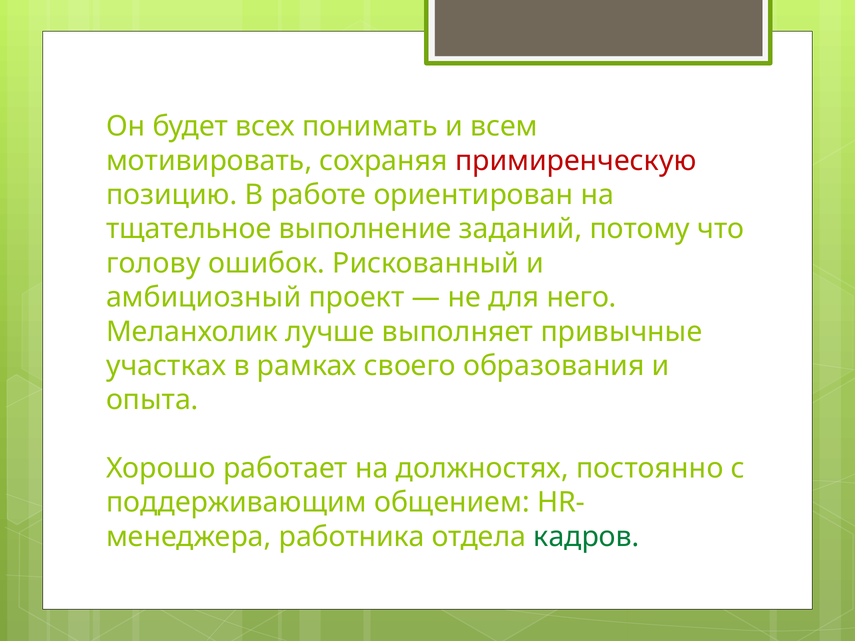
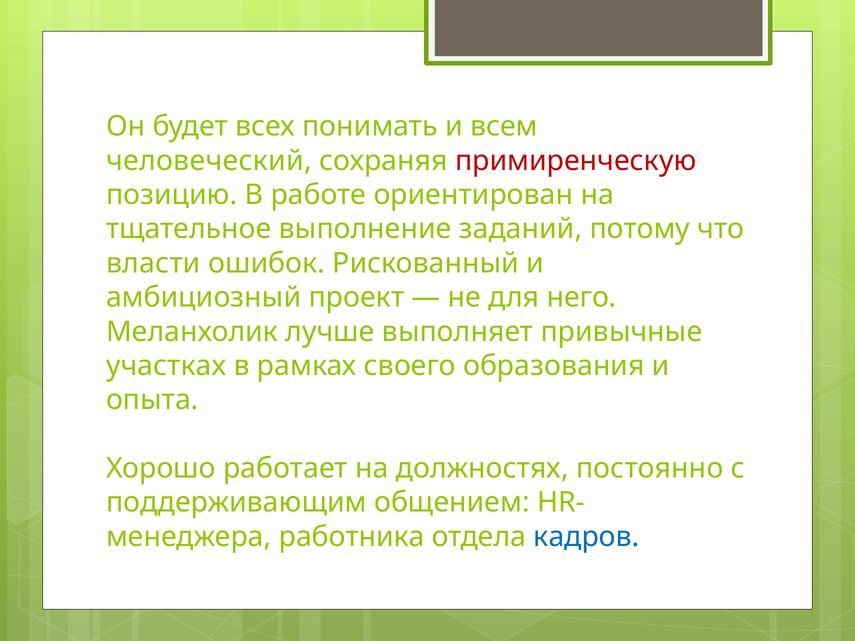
мотивировать: мотивировать -> человеческий
голову: голову -> власти
кадров colour: green -> blue
